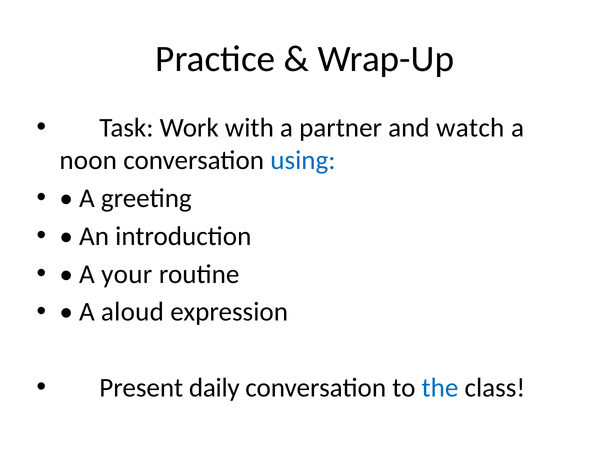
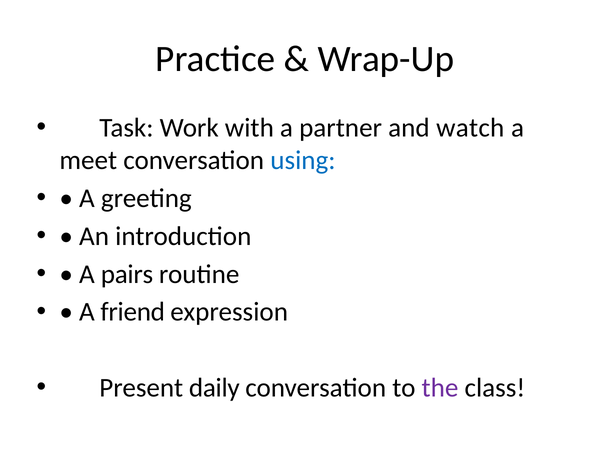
noon: noon -> meet
your: your -> pairs
aloud: aloud -> friend
the colour: blue -> purple
